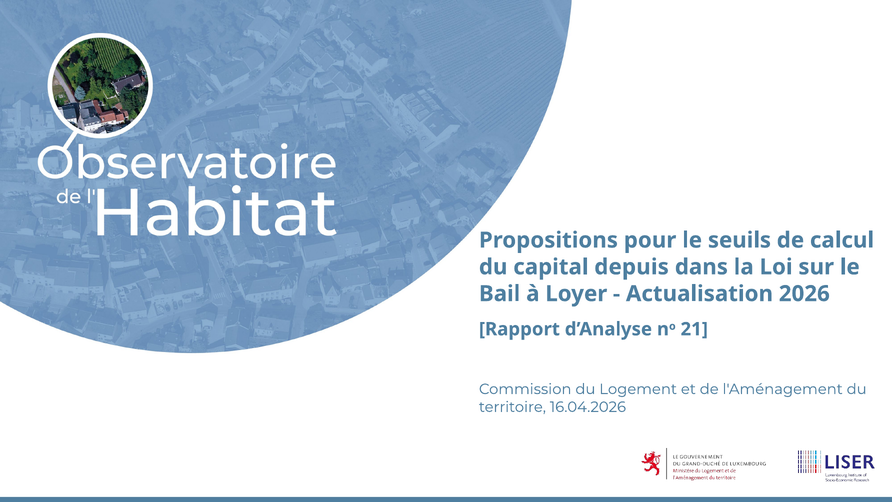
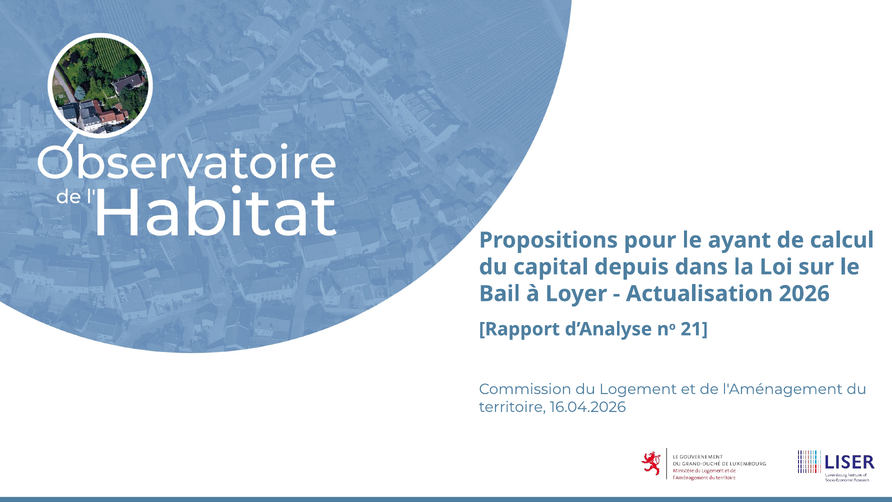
seuils: seuils -> ayant
